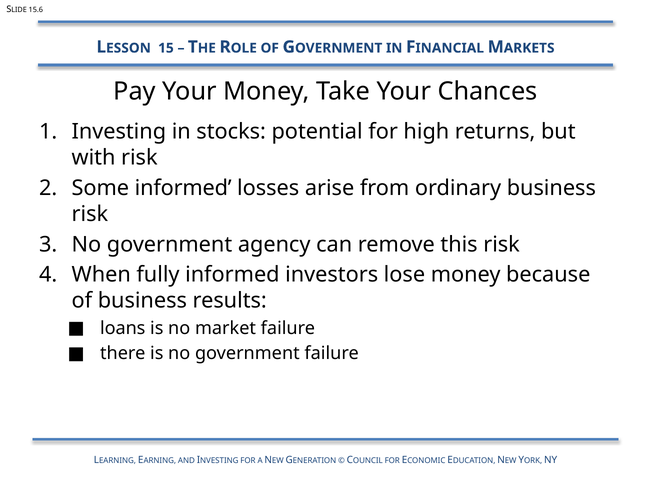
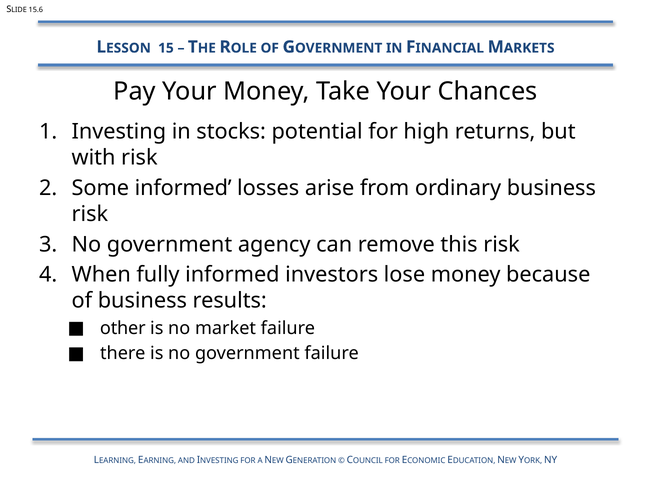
loans: loans -> other
